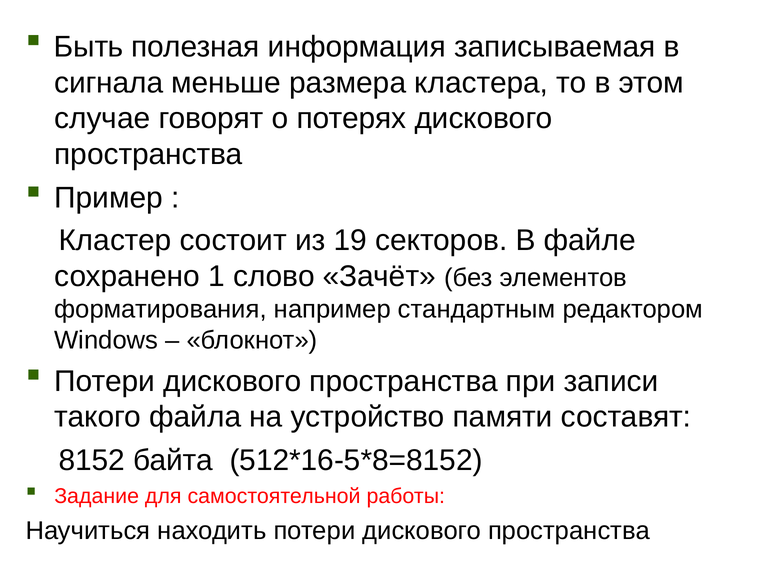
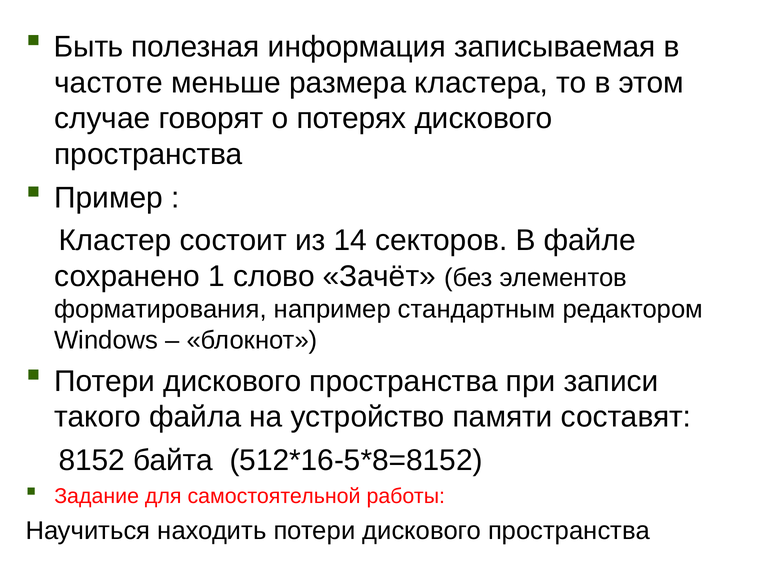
сигнала: сигнала -> частоте
19: 19 -> 14
